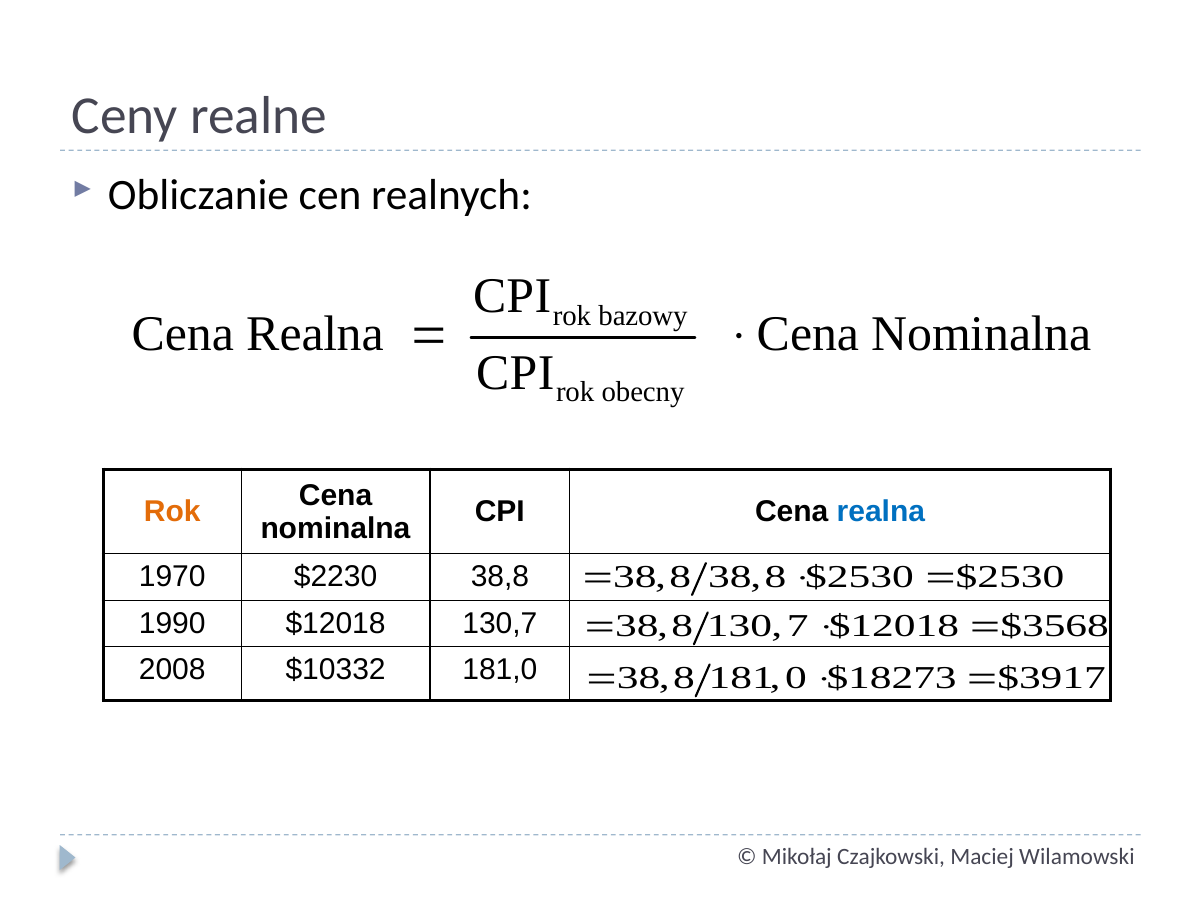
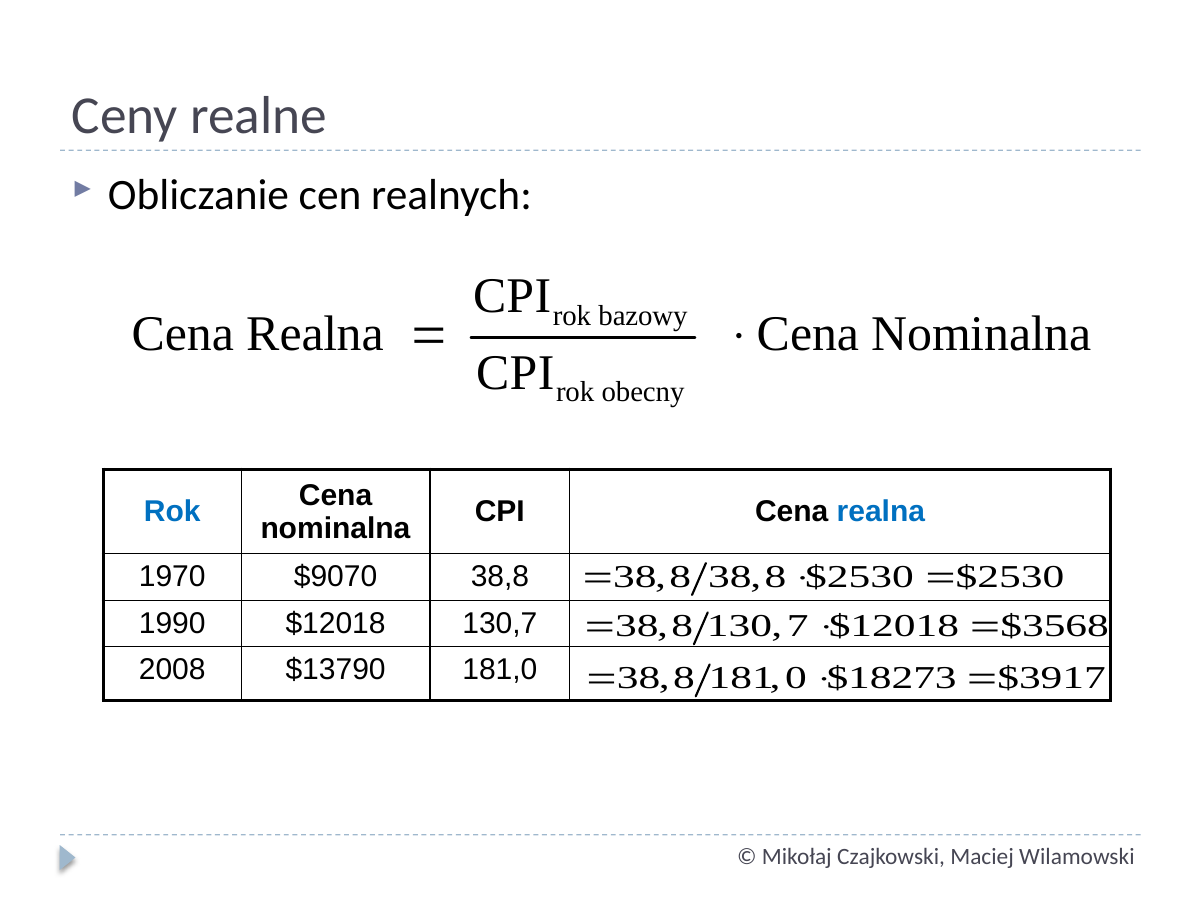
Rok at (172, 512) colour: orange -> blue
$2230: $2230 -> $9070
$10332: $10332 -> $13790
